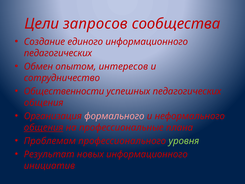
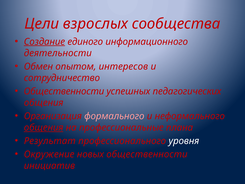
запросов: запросов -> взрослых
Создание underline: none -> present
педагогических at (58, 53): педагогических -> деятельности
Проблемам: Проблемам -> Результат
уровня colour: light green -> white
Результат: Результат -> Окружение
новых информационного: информационного -> общественности
